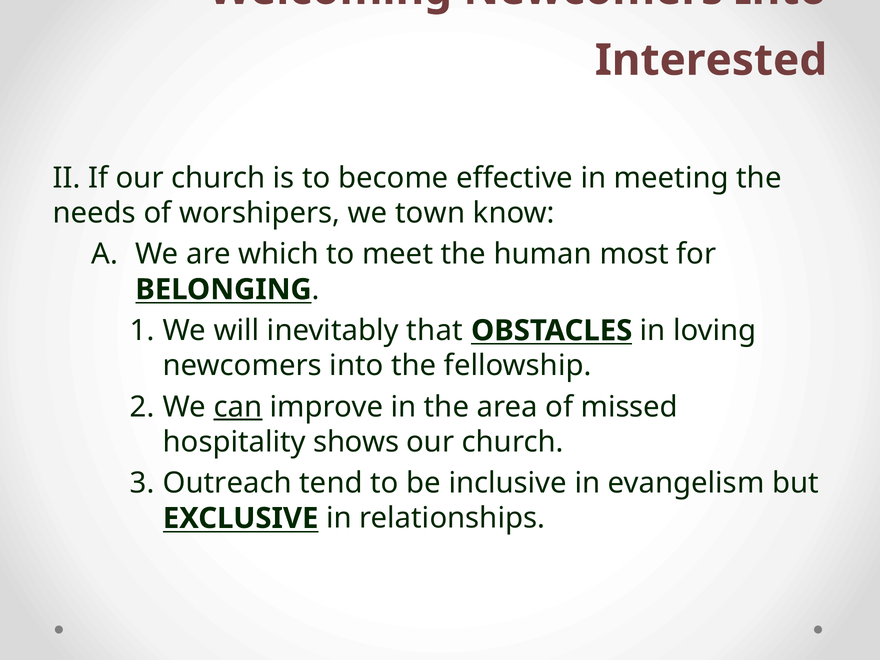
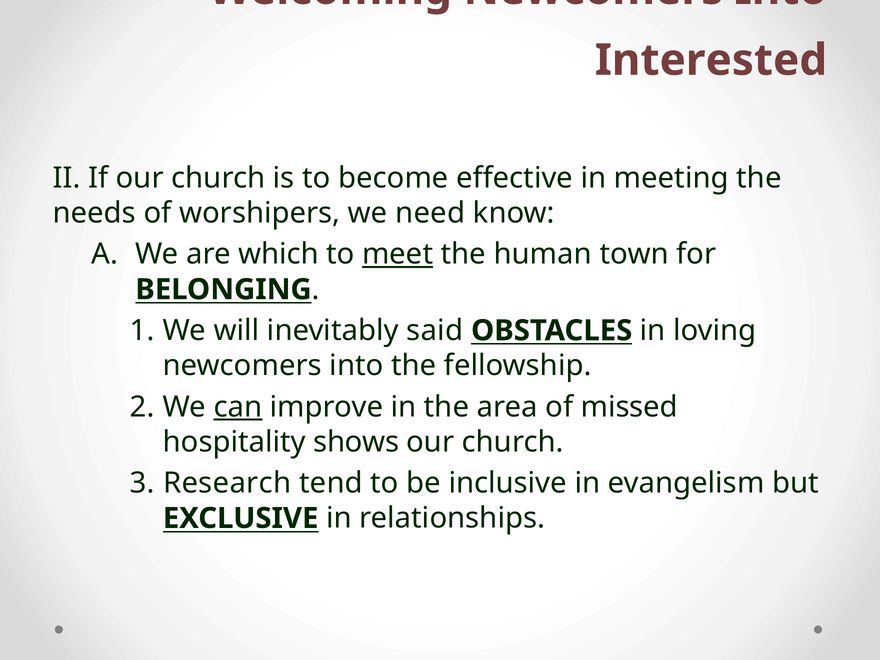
town: town -> need
meet underline: none -> present
most: most -> town
that: that -> said
Outreach: Outreach -> Research
